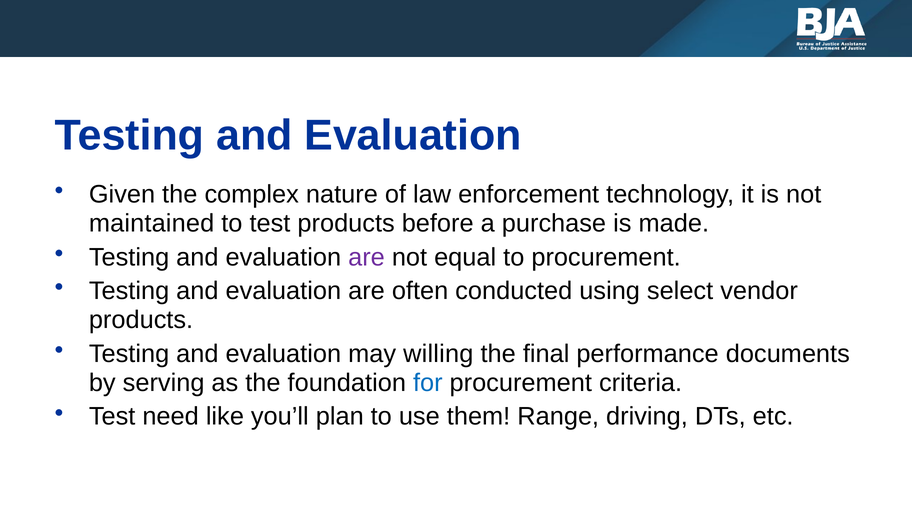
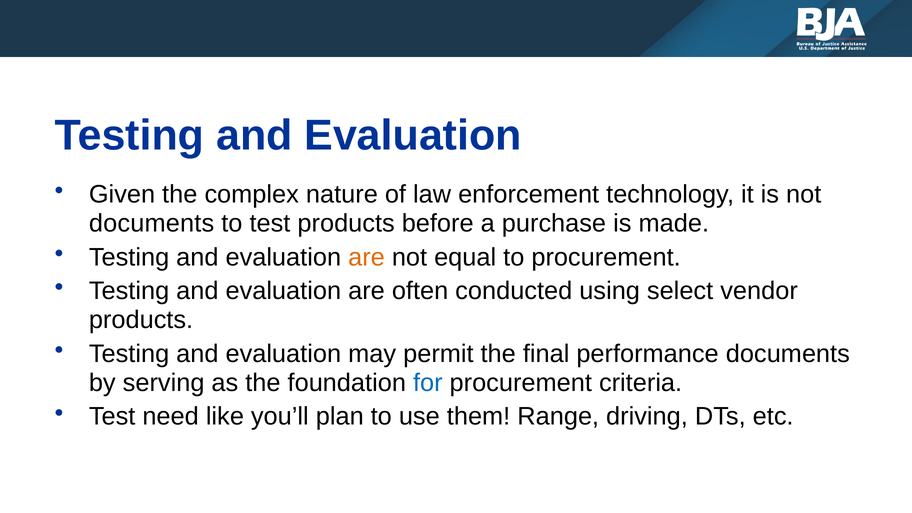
maintained at (152, 223): maintained -> documents
are at (367, 257) colour: purple -> orange
willing: willing -> permit
